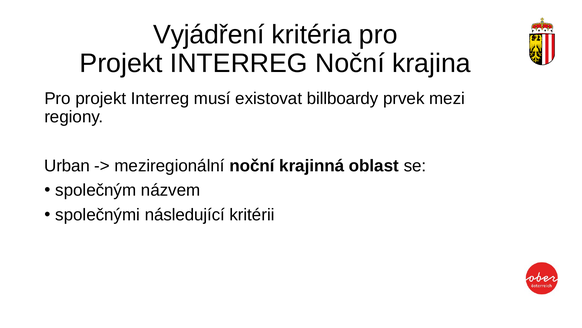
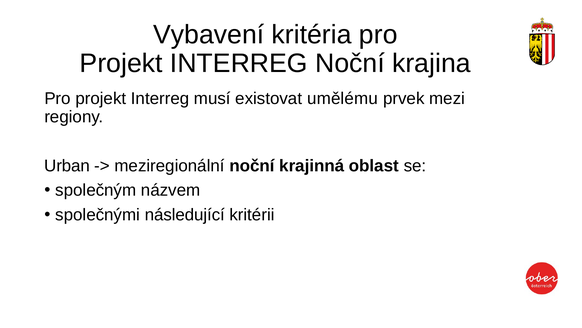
Vyjádření: Vyjádření -> Vybavení
billboardy: billboardy -> umělému
